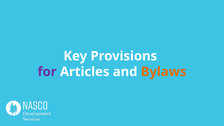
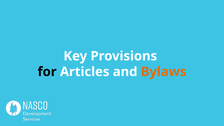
for colour: purple -> black
